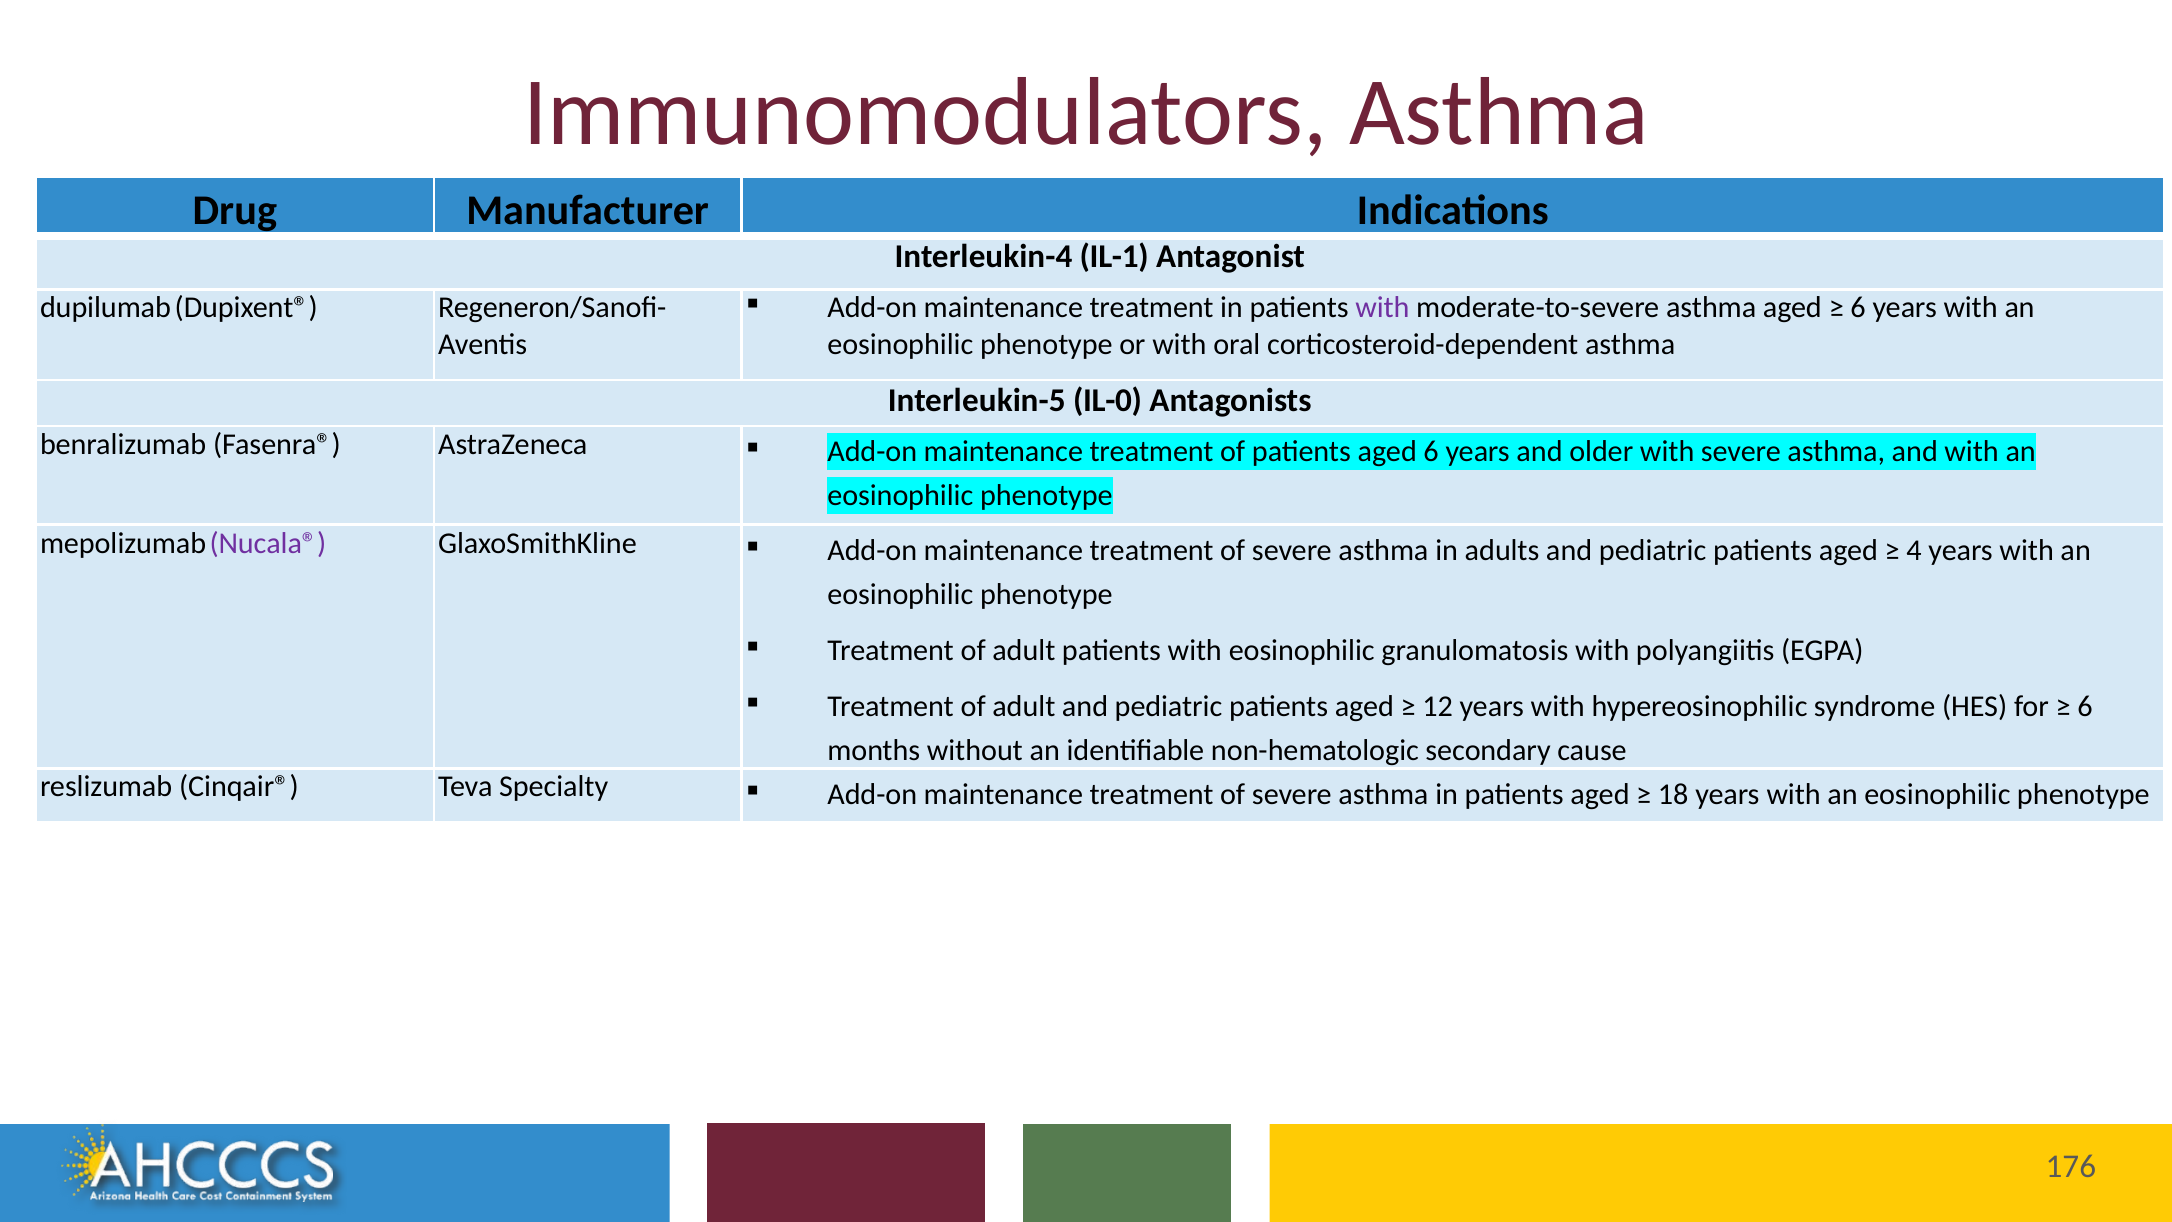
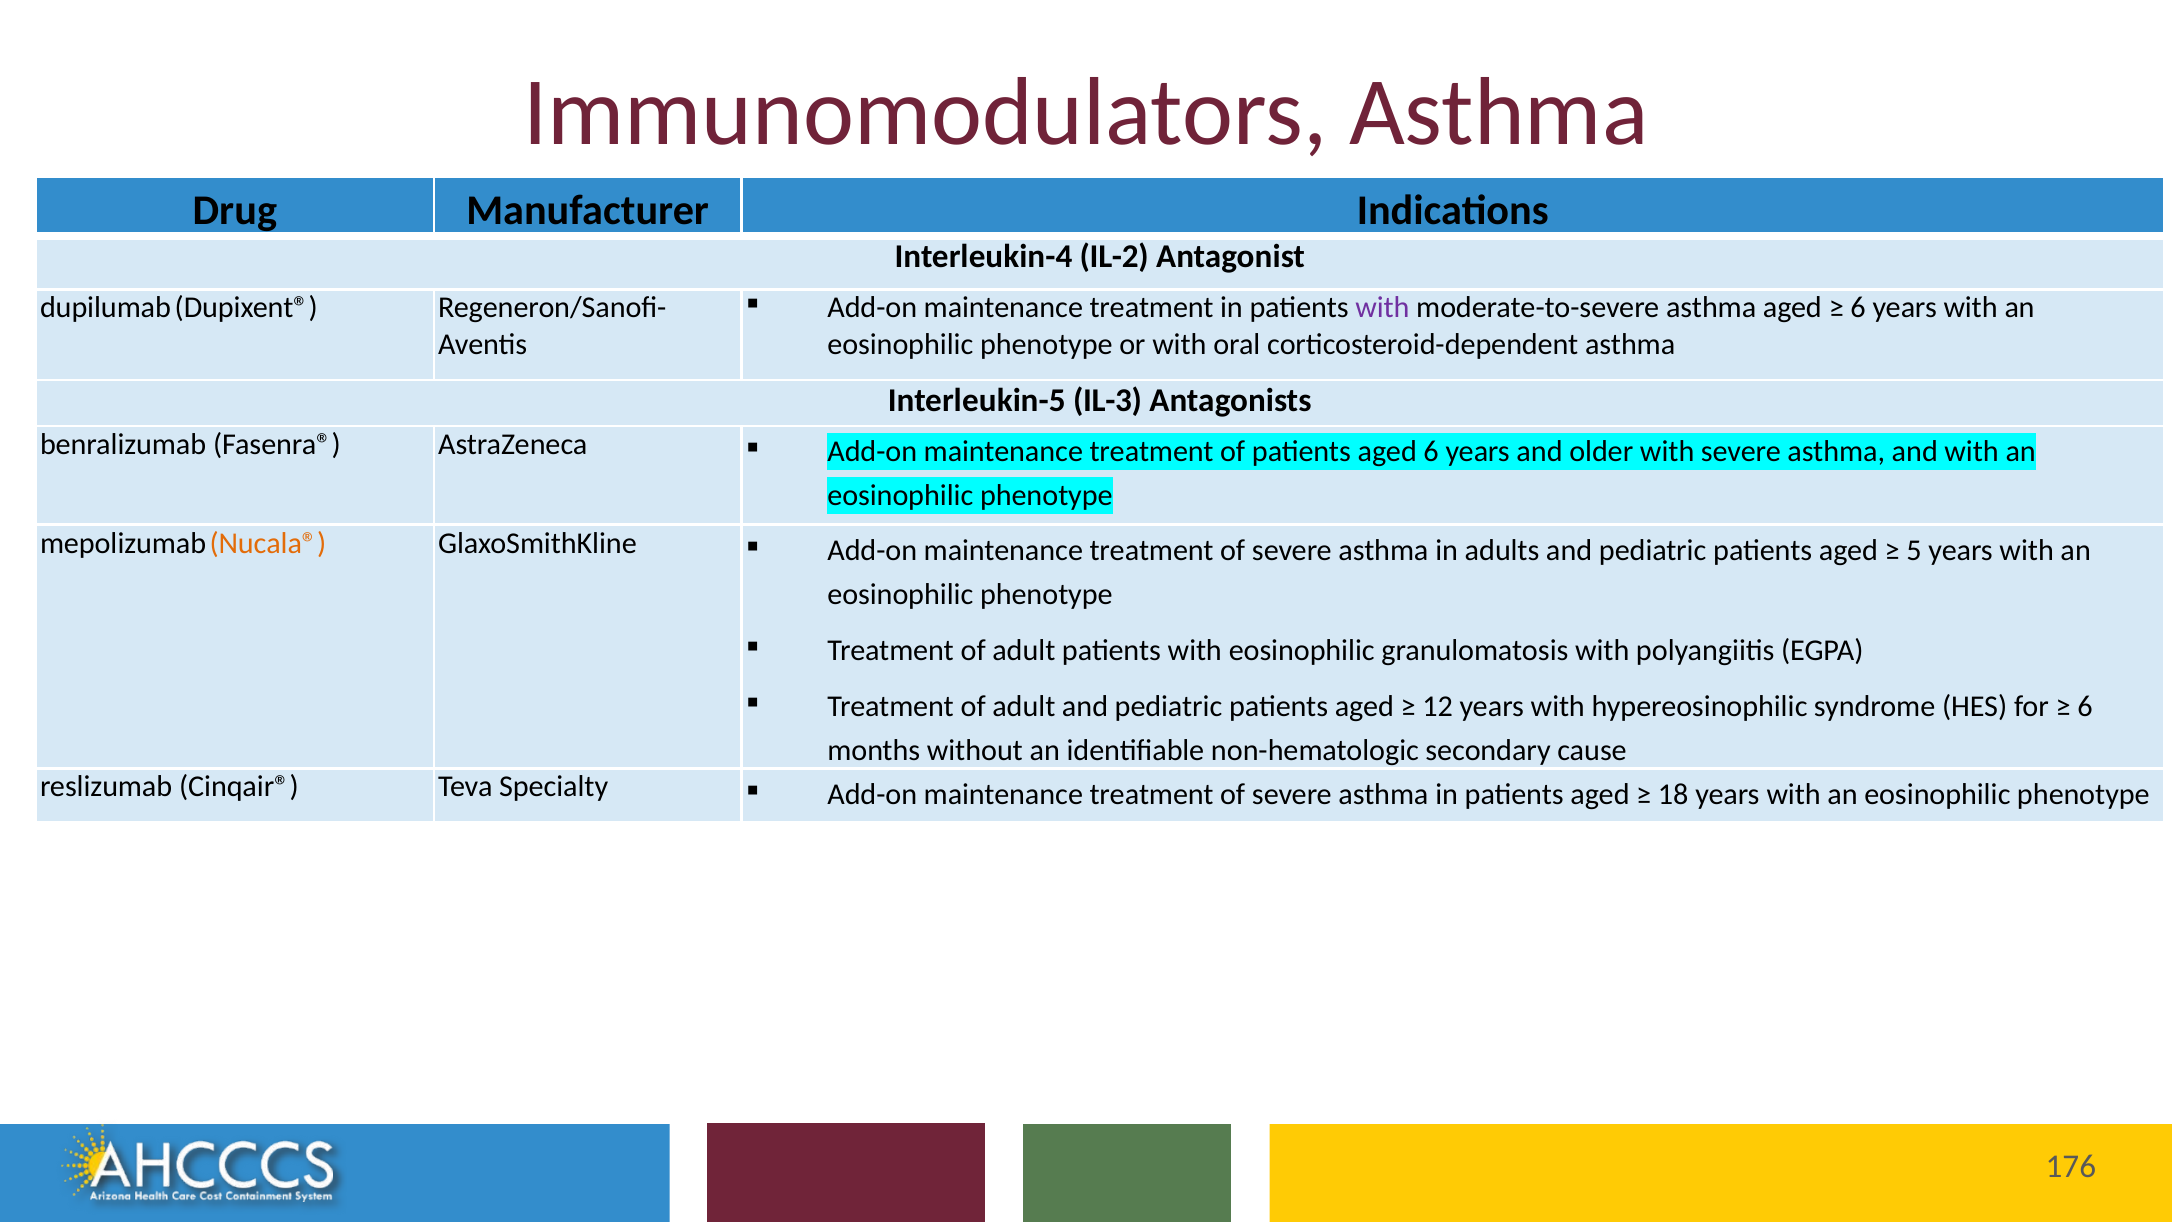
IL-1: IL-1 -> IL-2
IL-0: IL-0 -> IL-3
Nucala® colour: purple -> orange
4: 4 -> 5
